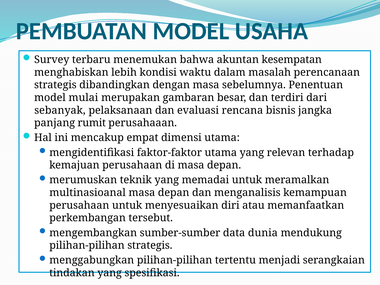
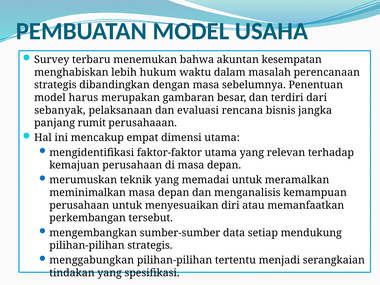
kondisi: kondisi -> hukum
mulai: mulai -> harus
multinasioanal: multinasioanal -> meminimalkan
dunia: dunia -> setiap
